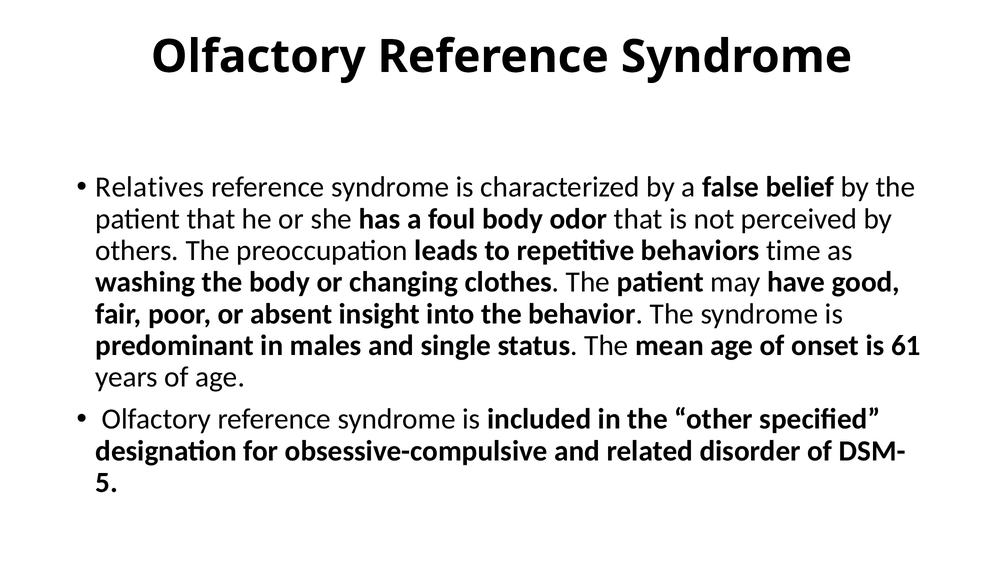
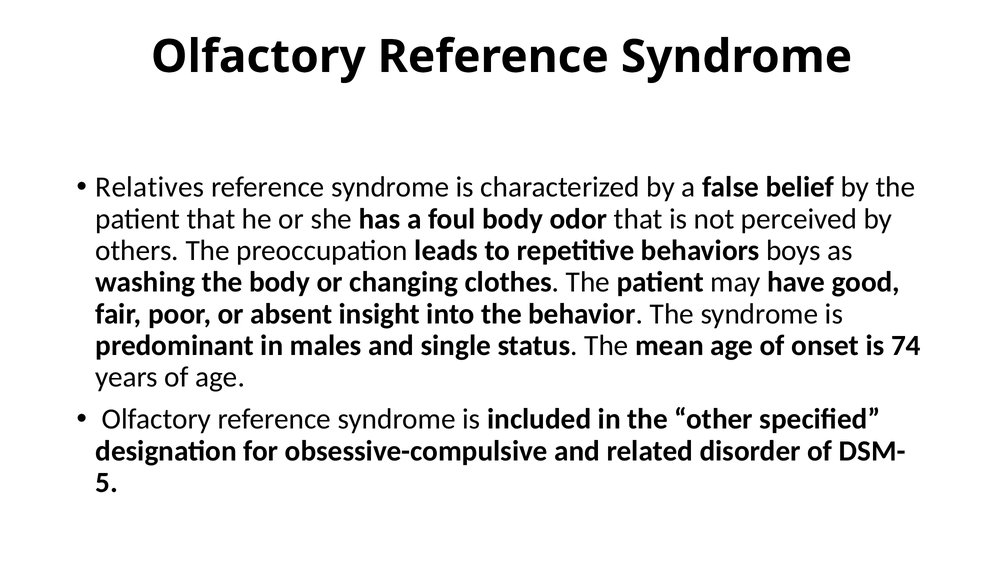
time: time -> boys
61: 61 -> 74
